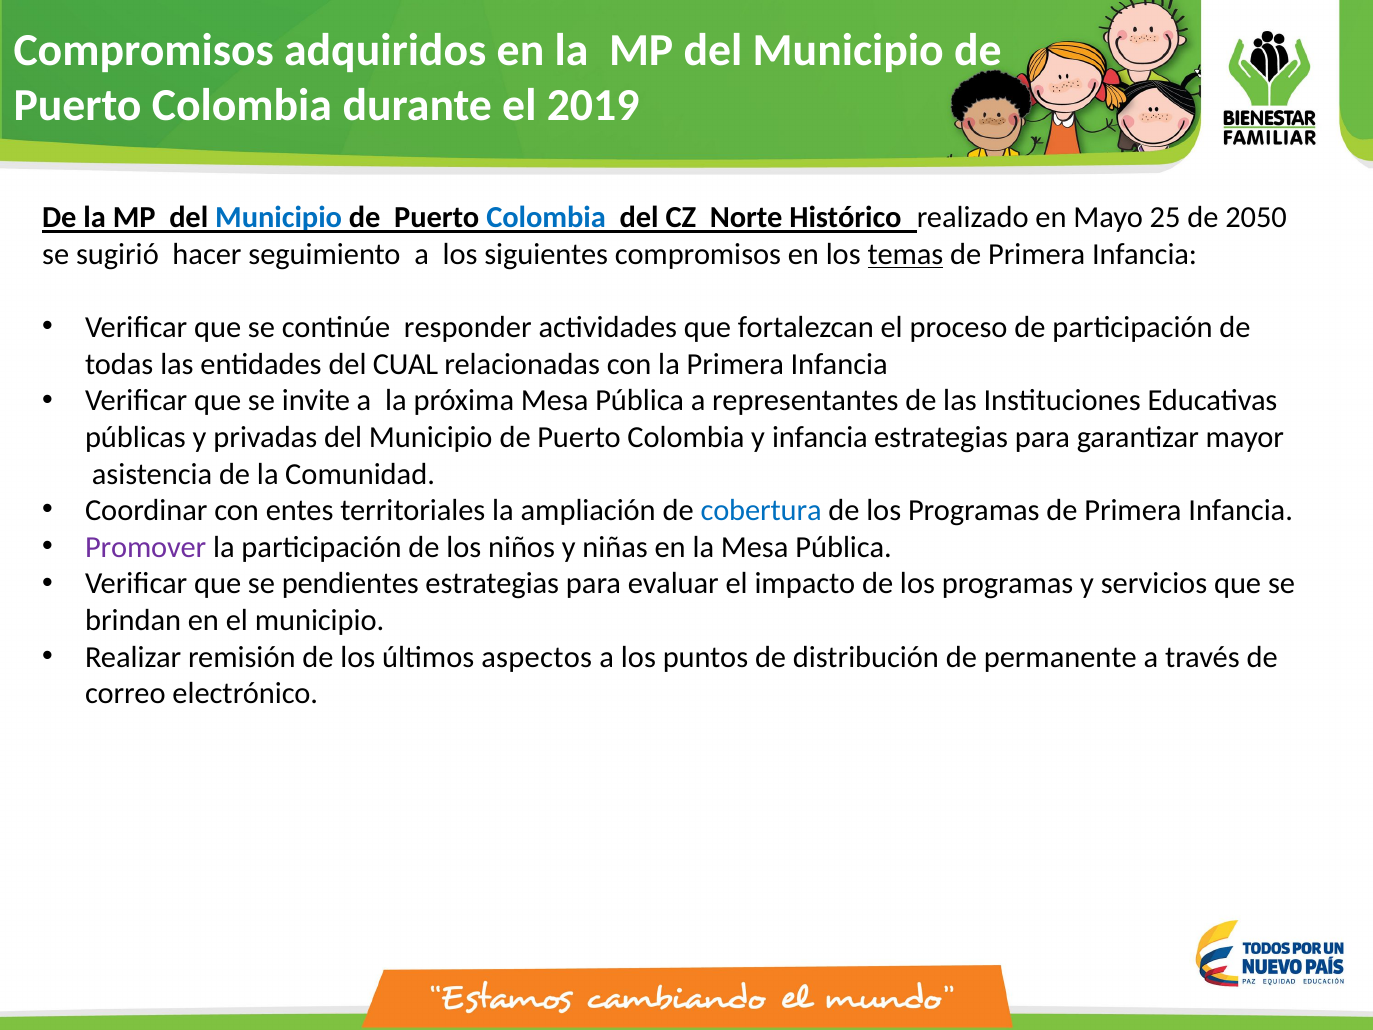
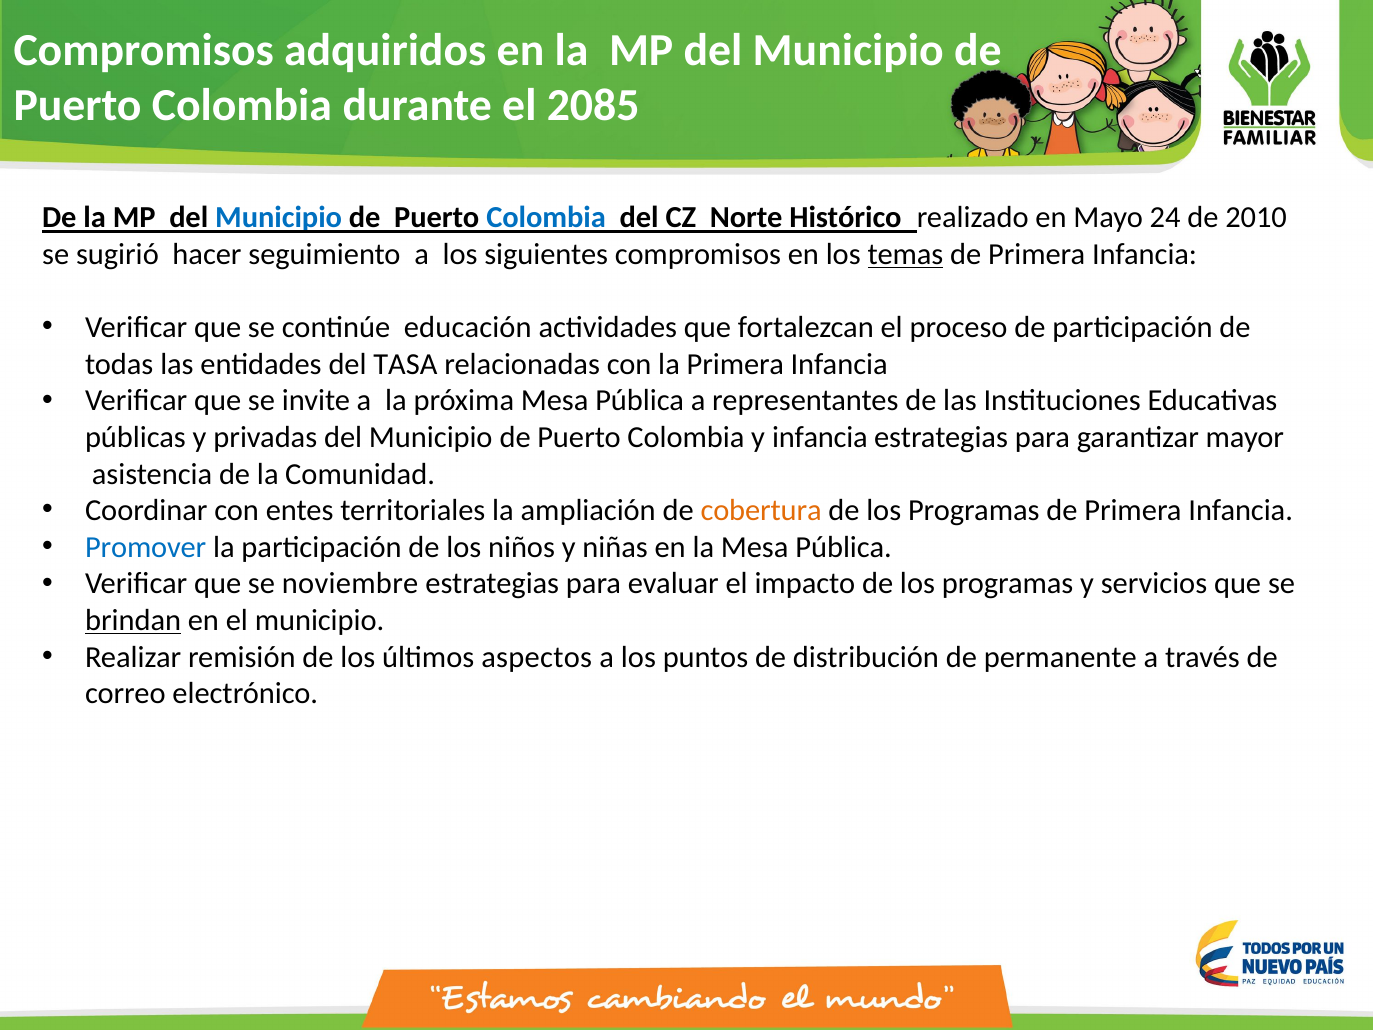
2019: 2019 -> 2085
25: 25 -> 24
2050: 2050 -> 2010
responder: responder -> educación
CUAL: CUAL -> TASA
cobertura colour: blue -> orange
Promover colour: purple -> blue
pendientes: pendientes -> noviembre
brindan underline: none -> present
